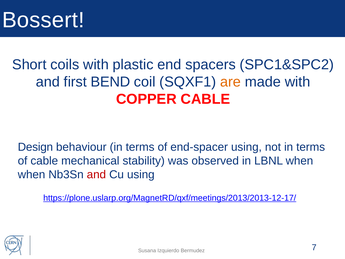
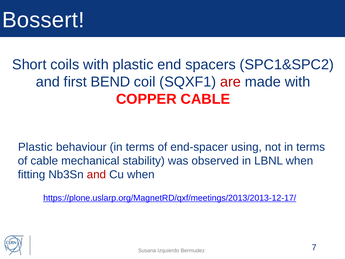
are colour: orange -> red
Design at (35, 147): Design -> Plastic
when at (32, 175): when -> fitting
Cu using: using -> when
